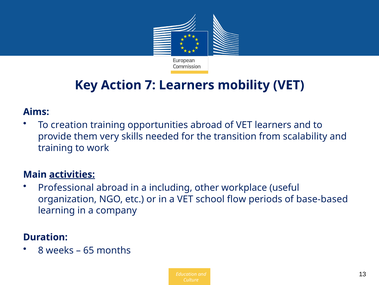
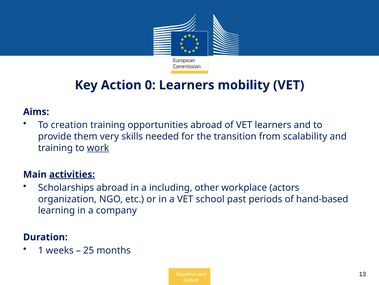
7: 7 -> 0
work underline: none -> present
Professional: Professional -> Scholarships
useful: useful -> actors
flow: flow -> past
base-based: base-based -> hand-based
8: 8 -> 1
65: 65 -> 25
